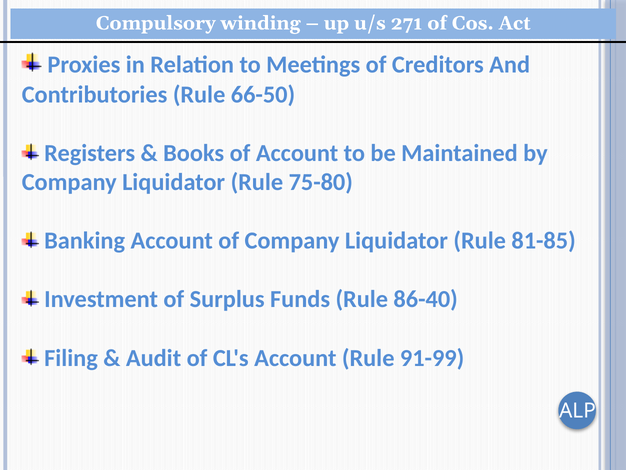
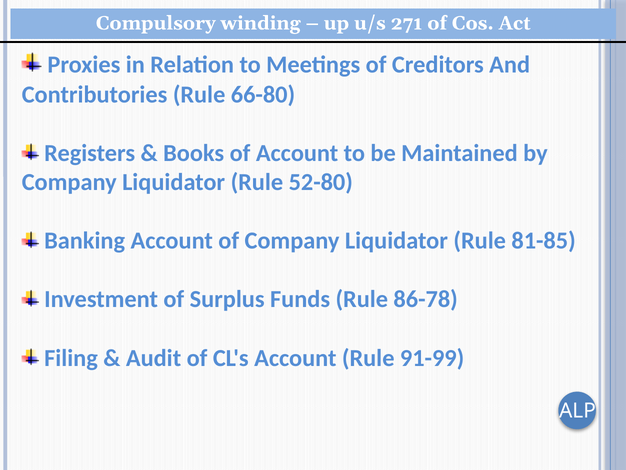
66-50: 66-50 -> 66-80
75-80: 75-80 -> 52-80
86-40: 86-40 -> 86-78
